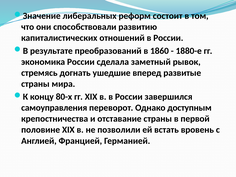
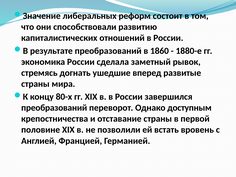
самоуправления at (54, 108): самоуправления -> преобразований
